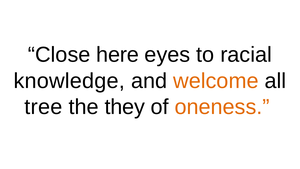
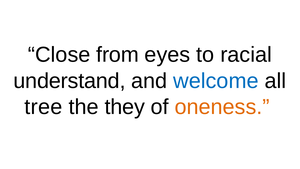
here: here -> from
knowledge: knowledge -> understand
welcome colour: orange -> blue
